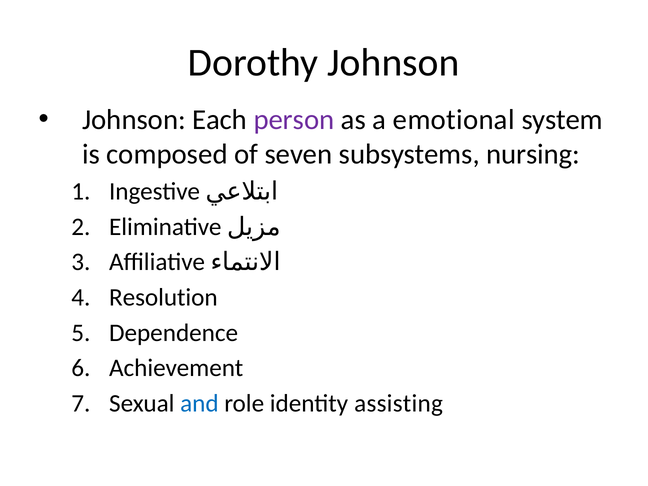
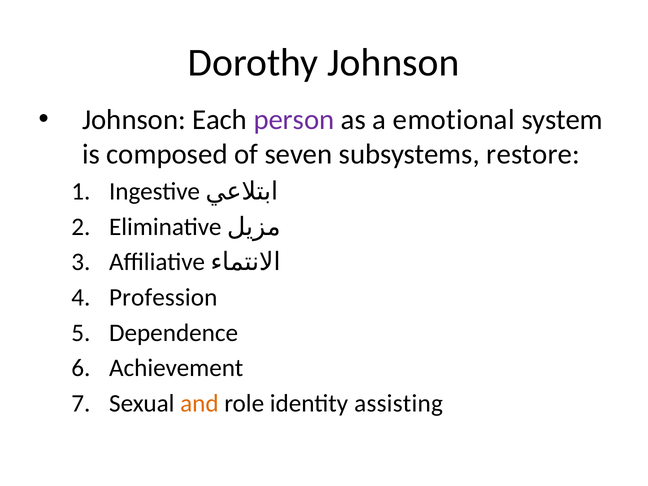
nursing: nursing -> restore
Resolution: Resolution -> Profession
and colour: blue -> orange
